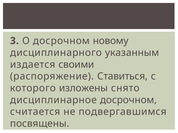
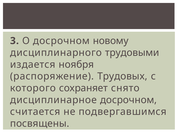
указанным: указанным -> трудовыми
своими: своими -> ноября
Ставиться: Ставиться -> Трудовых
изложены: изложены -> сохраняет
